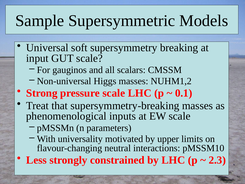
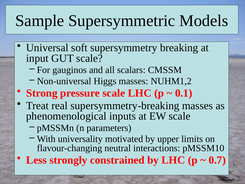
that: that -> real
2.3: 2.3 -> 0.7
